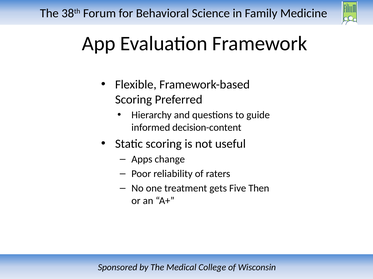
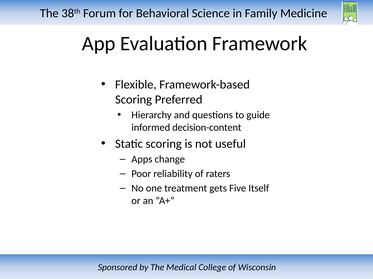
Then: Then -> Itself
